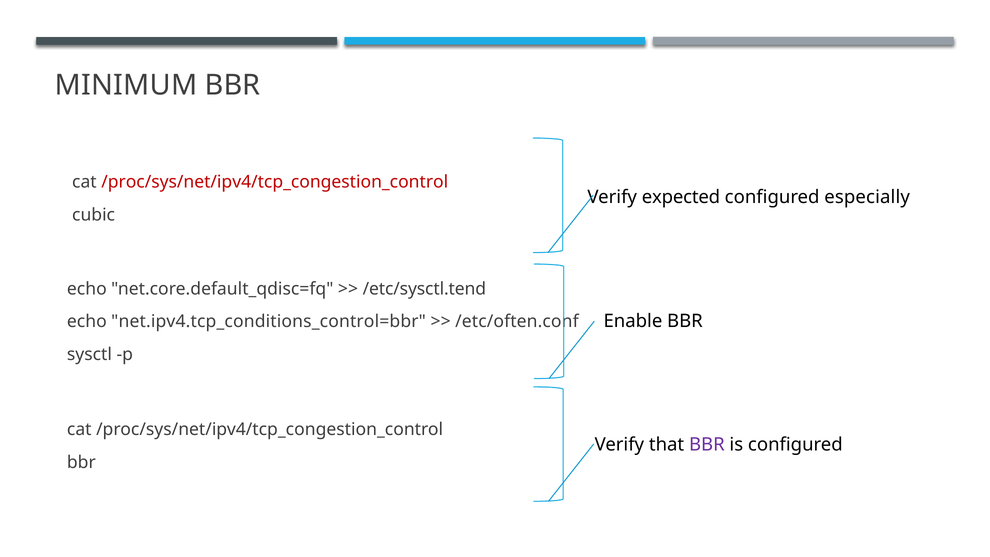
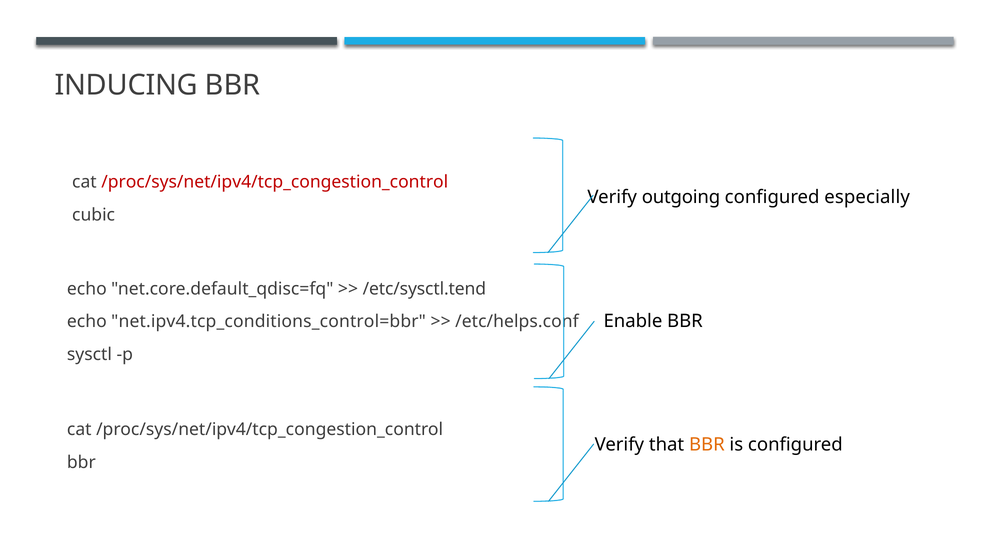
MINIMUM: MINIMUM -> INDUCING
expected: expected -> outgoing
/etc/often.conf: /etc/often.conf -> /etc/helps.conf
BBR at (707, 445) colour: purple -> orange
